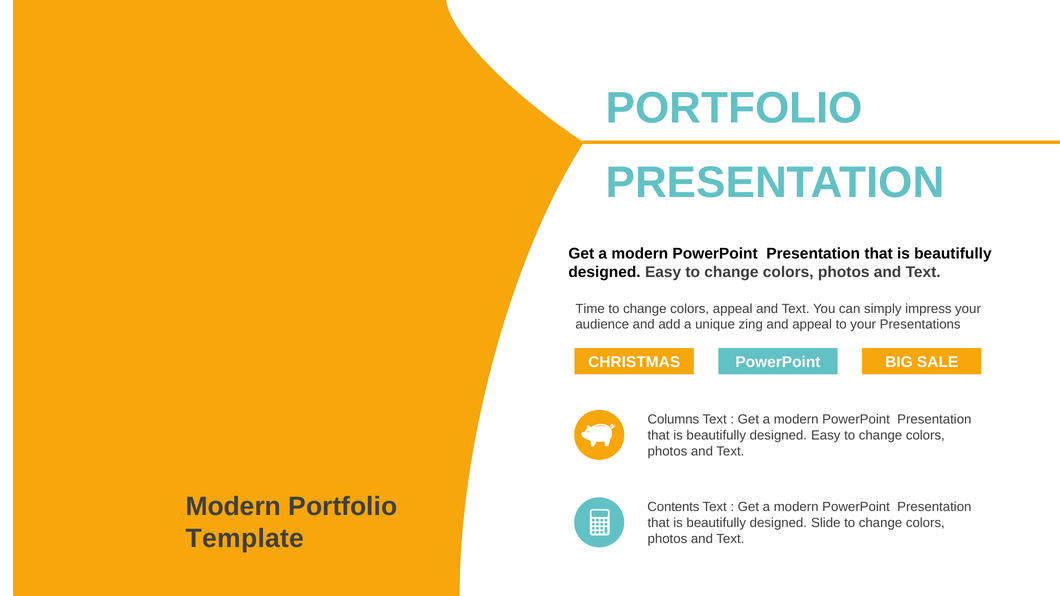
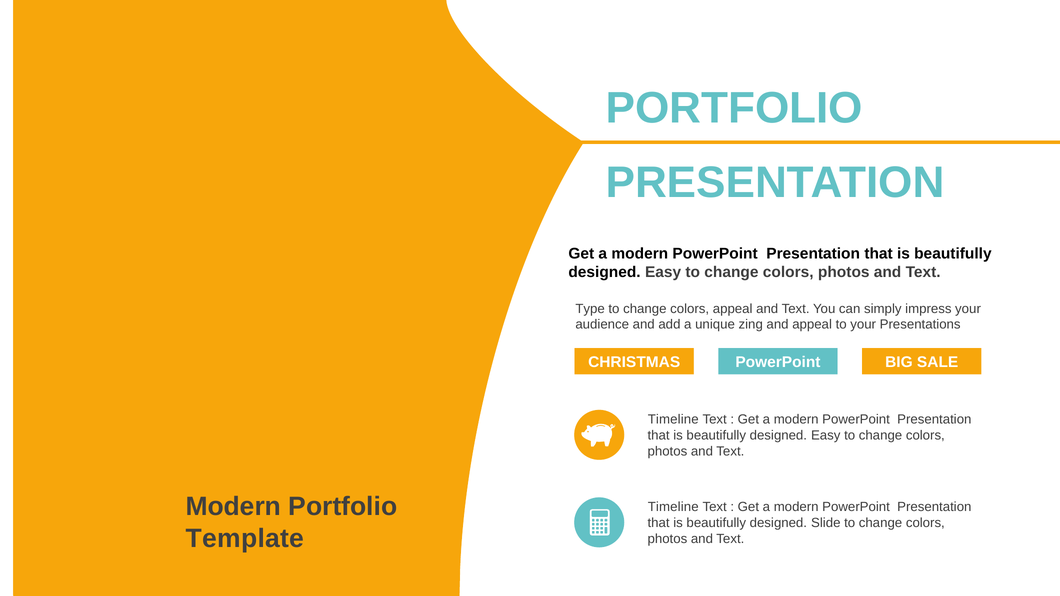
Time: Time -> Type
Columns at (673, 420): Columns -> Timeline
Contents at (673, 507): Contents -> Timeline
